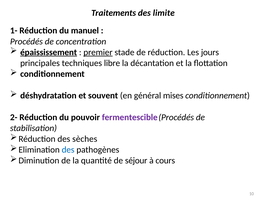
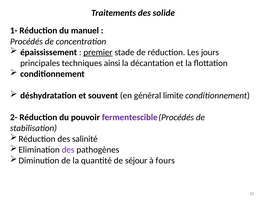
limite: limite -> solide
épaississement underline: present -> none
libre: libre -> ainsi
mises: mises -> limite
sèches: sèches -> salinité
des at (68, 149) colour: blue -> purple
cours: cours -> fours
